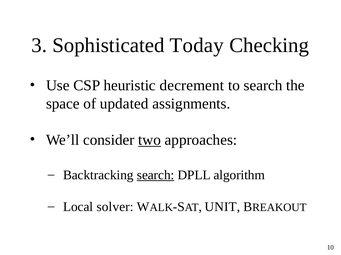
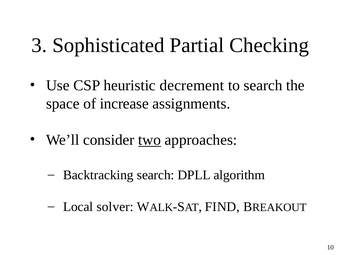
Today: Today -> Partial
updated: updated -> increase
search at (156, 175) underline: present -> none
UNIT: UNIT -> FIND
